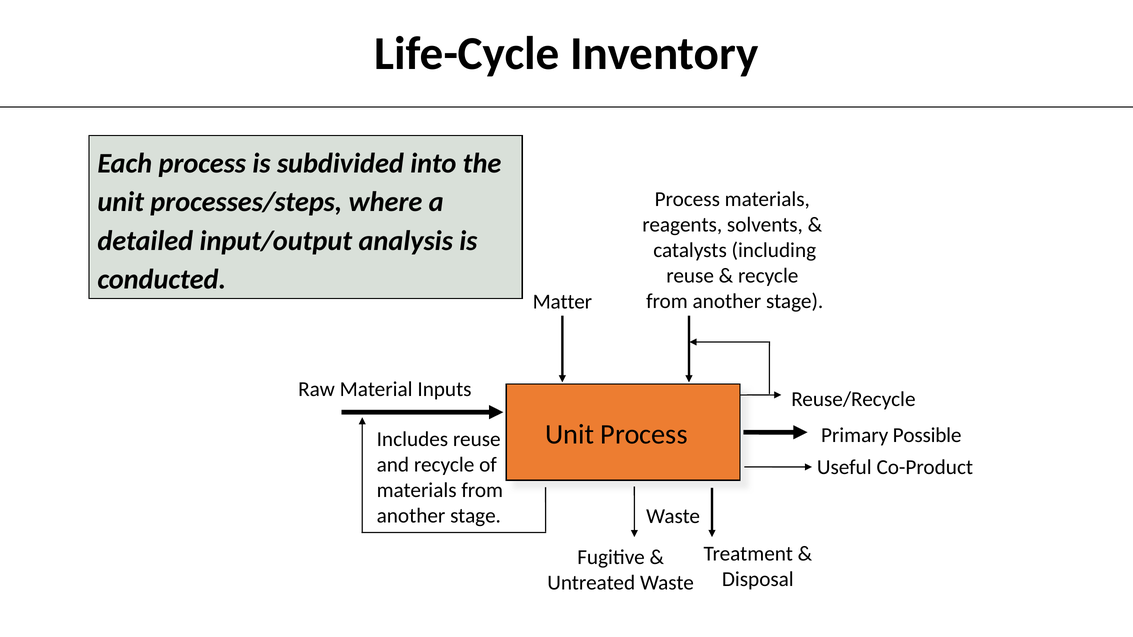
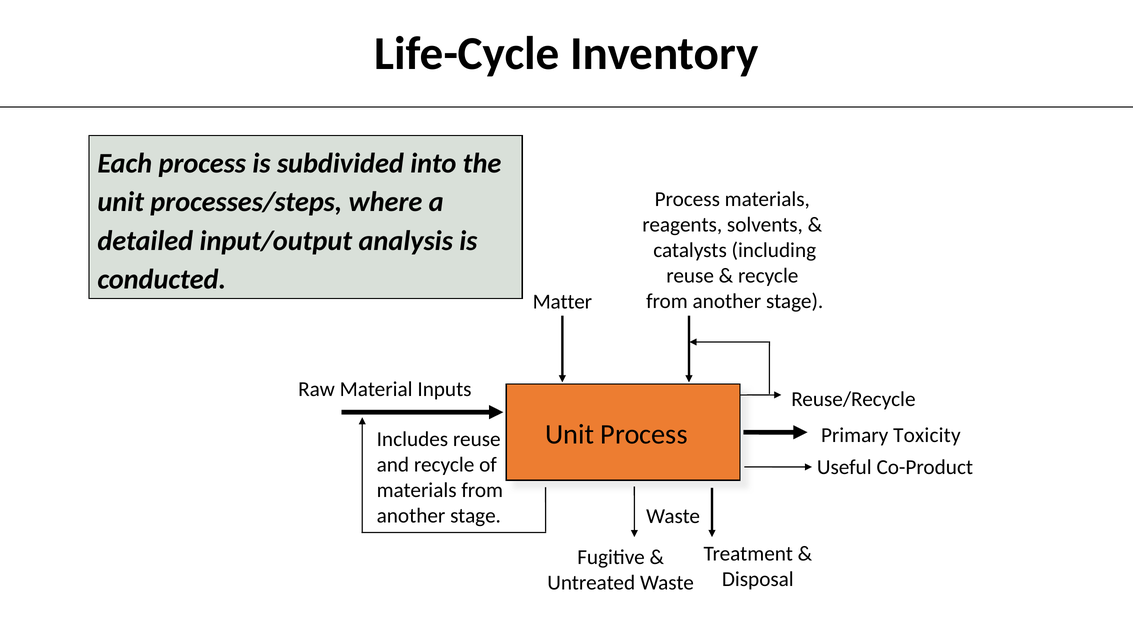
Possible: Possible -> Toxicity
